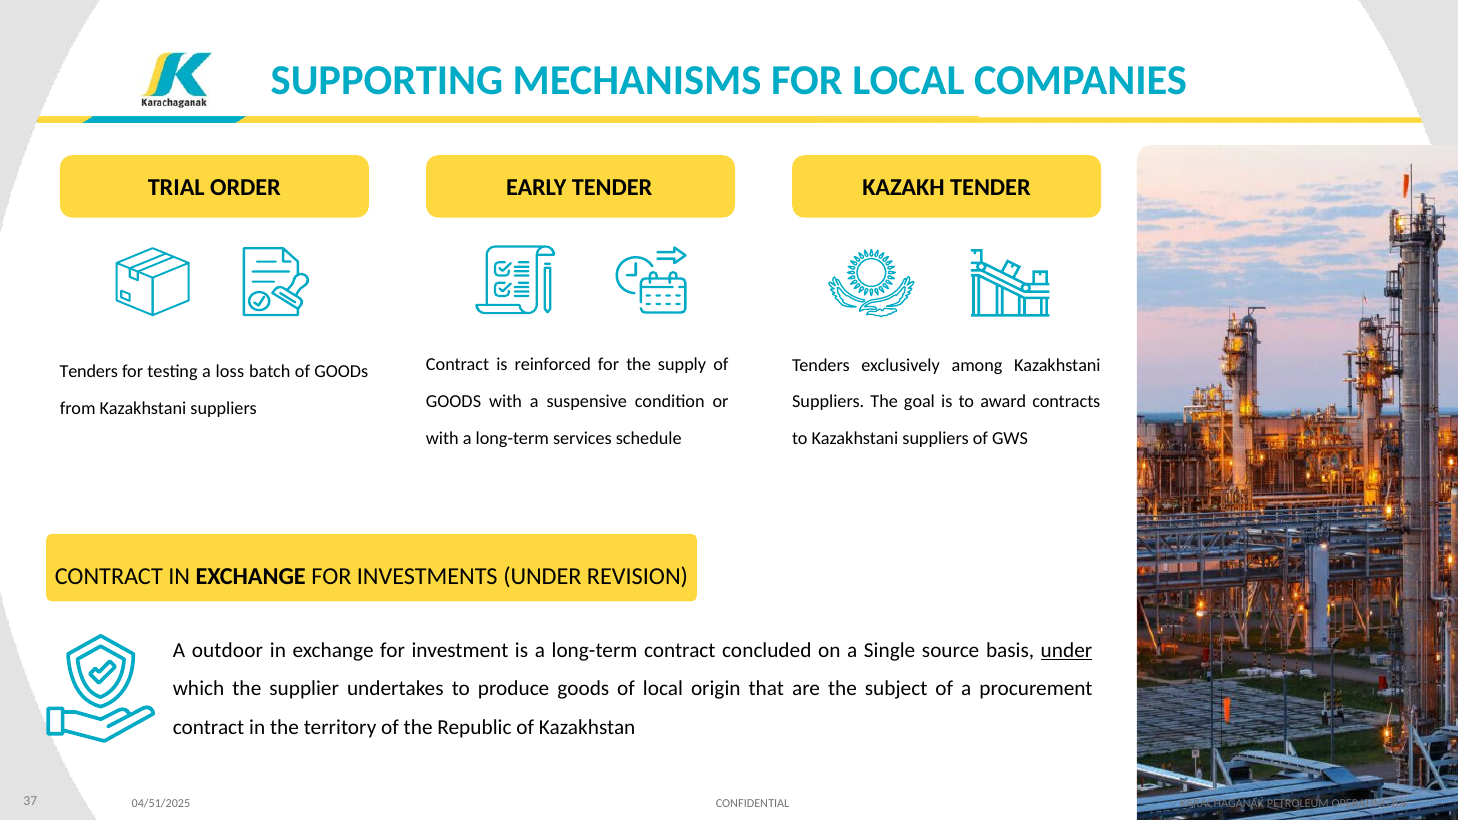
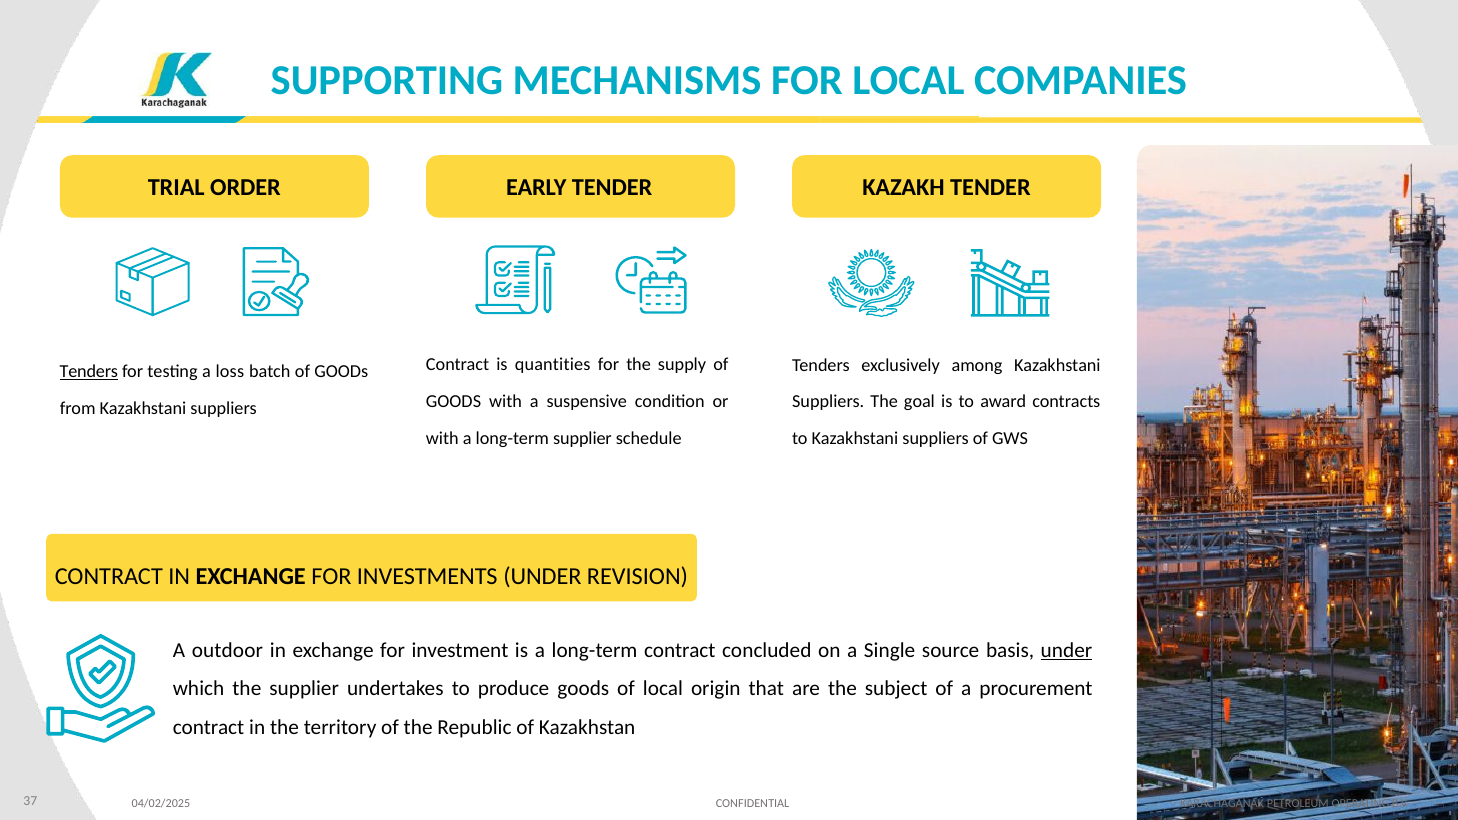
reinforced: reinforced -> quantities
Tenders at (89, 372) underline: none -> present
long-term services: services -> supplier
04/51/2025: 04/51/2025 -> 04/02/2025
